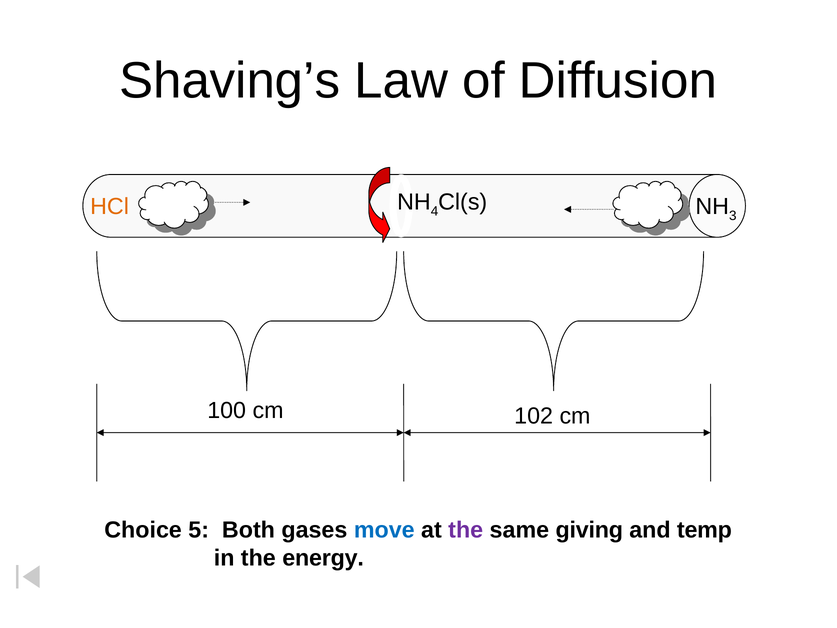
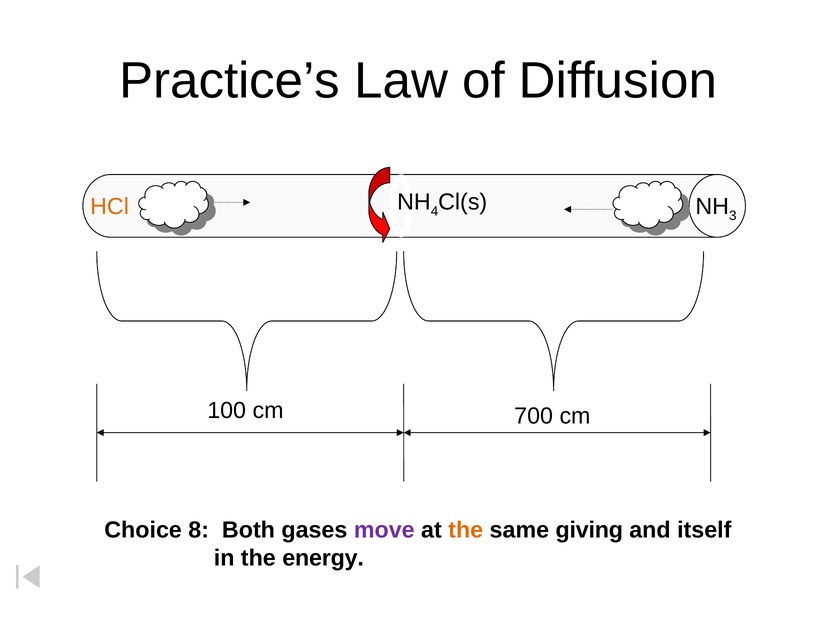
Shaving’s: Shaving’s -> Practice’s
102: 102 -> 700
5: 5 -> 8
move colour: blue -> purple
the at (466, 530) colour: purple -> orange
temp: temp -> itself
